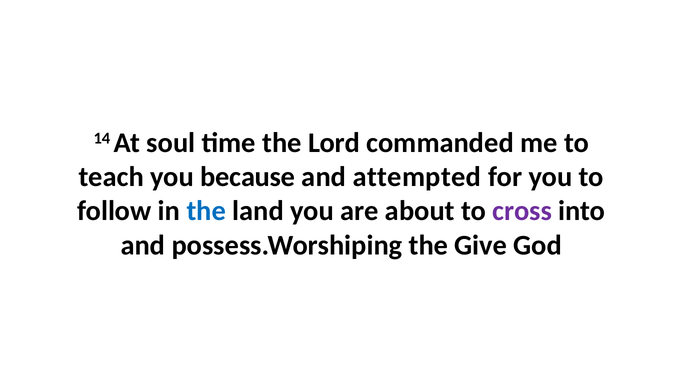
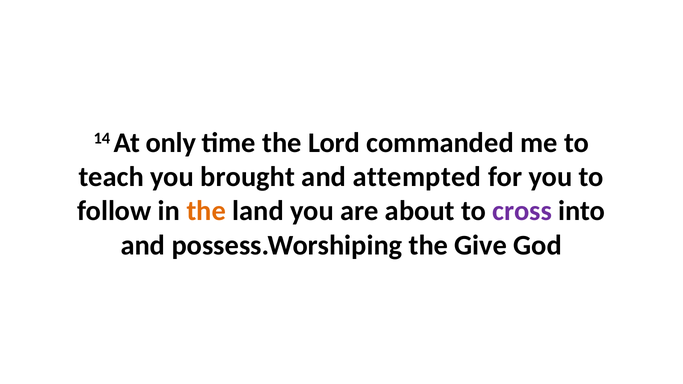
soul: soul -> only
because: because -> brought
the at (206, 211) colour: blue -> orange
